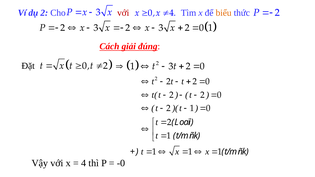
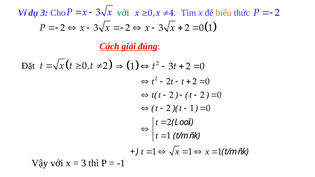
dụ 2: 2 -> 3
với at (123, 13) colour: red -> green
4 at (84, 163): 4 -> 3
-0: -0 -> -1
